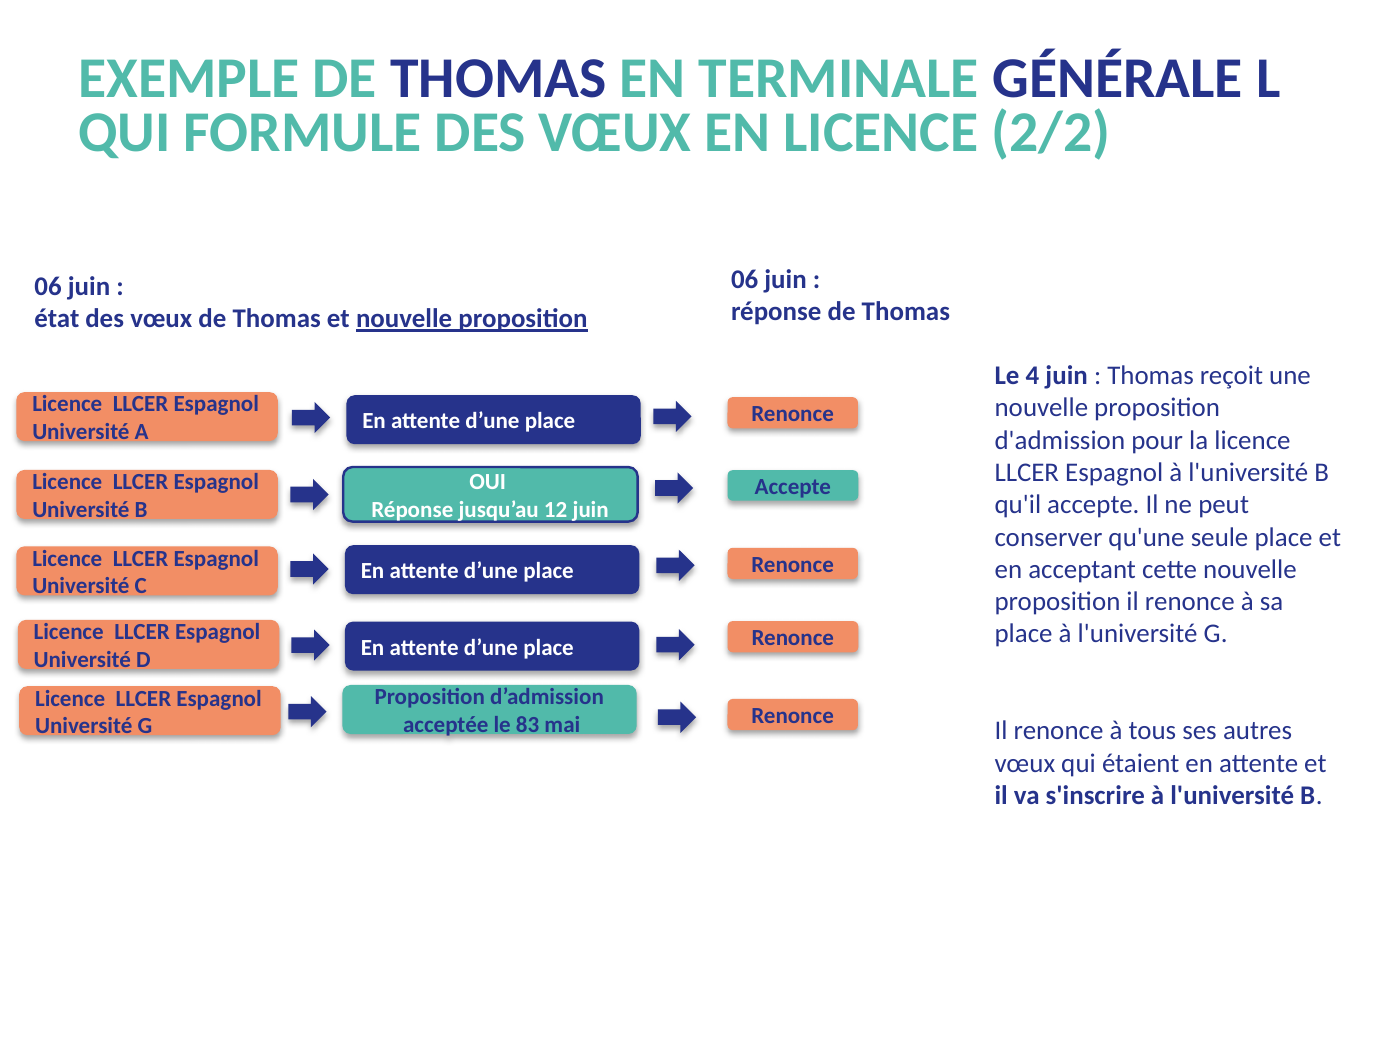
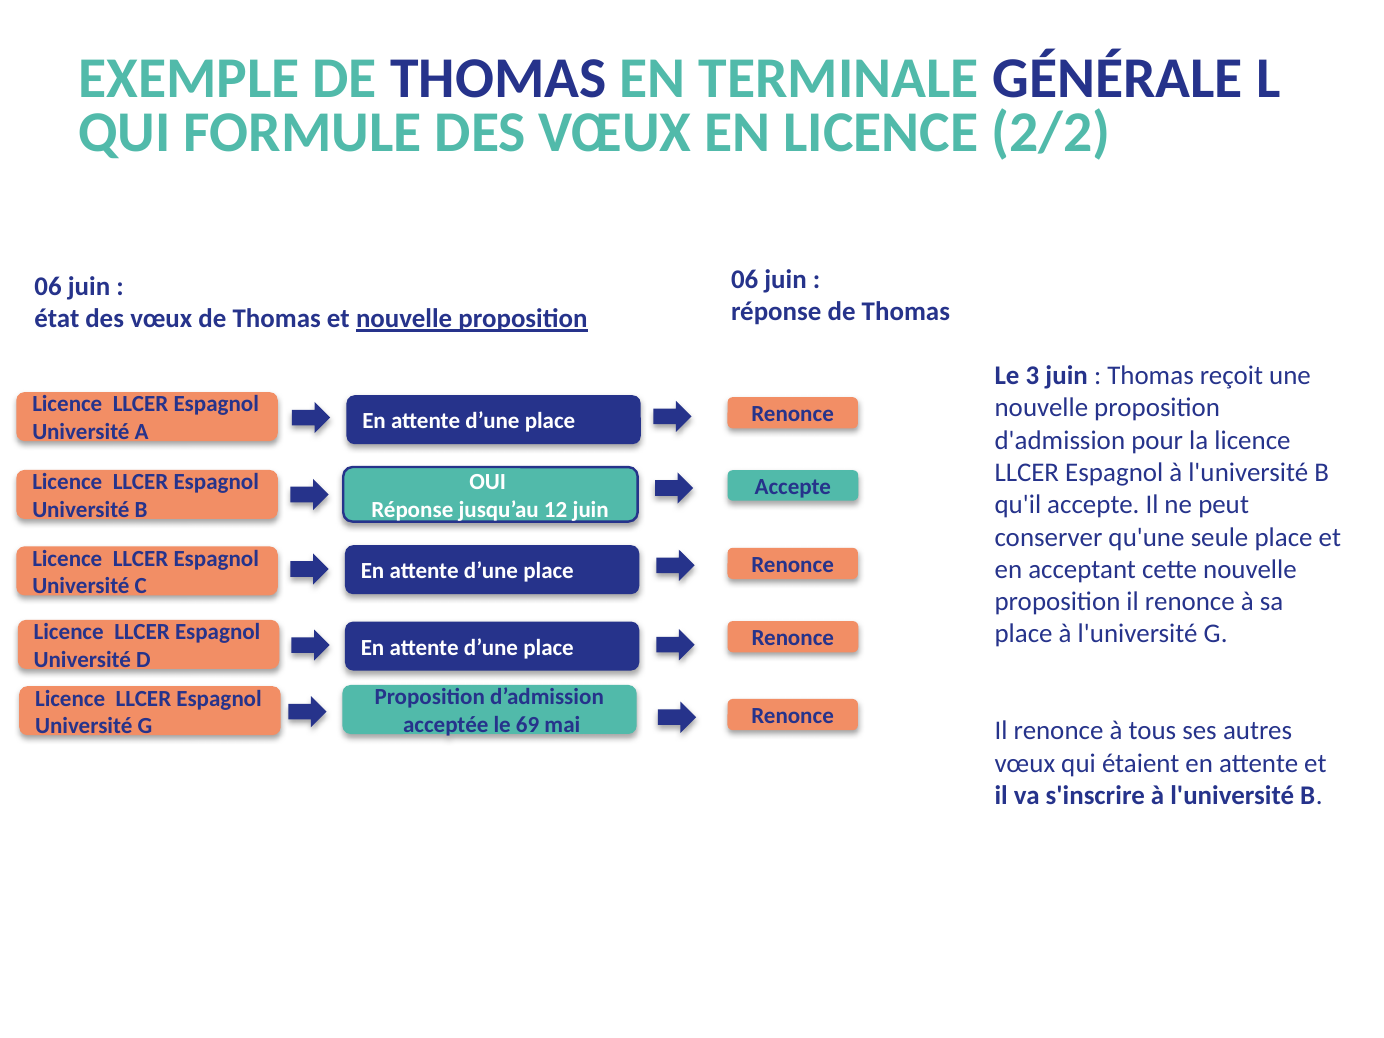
4: 4 -> 3
83: 83 -> 69
